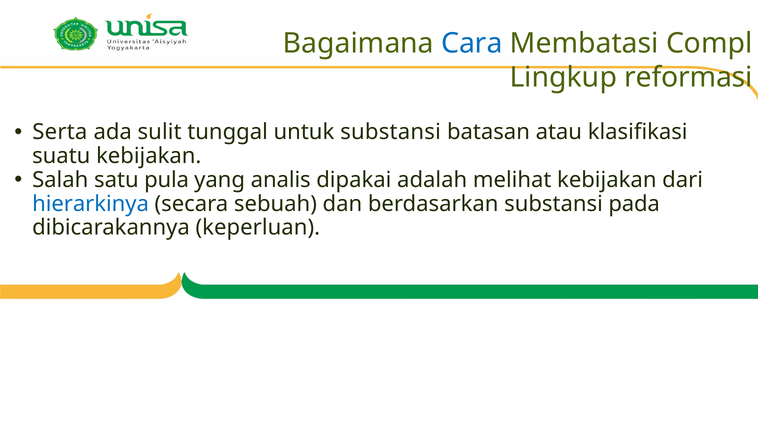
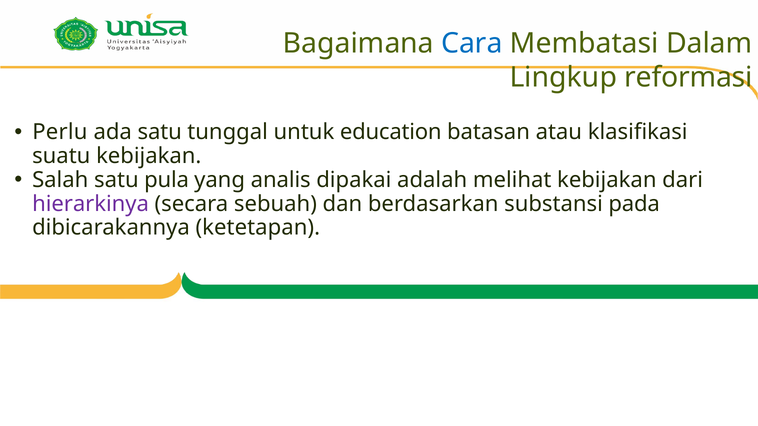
Compl: Compl -> Dalam
Serta: Serta -> Perlu
ada sulit: sulit -> satu
untuk substansi: substansi -> education
hierarkinya colour: blue -> purple
keperluan: keperluan -> ketetapan
